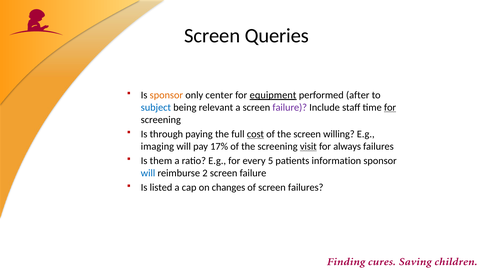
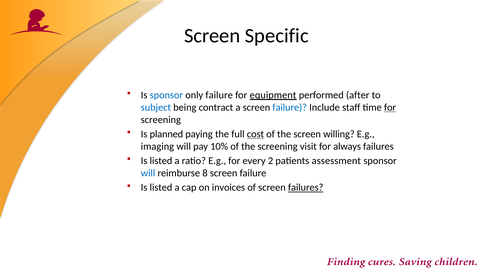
Queries: Queries -> Specific
sponsor at (166, 95) colour: orange -> blue
only center: center -> failure
relevant: relevant -> contract
failure at (290, 108) colour: purple -> blue
through: through -> planned
17%: 17% -> 10%
visit underline: present -> none
them at (161, 161): them -> listed
5: 5 -> 2
information: information -> assessment
2: 2 -> 8
changes: changes -> invoices
failures at (306, 188) underline: none -> present
